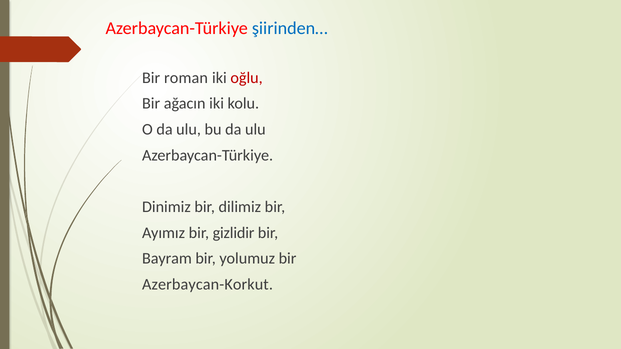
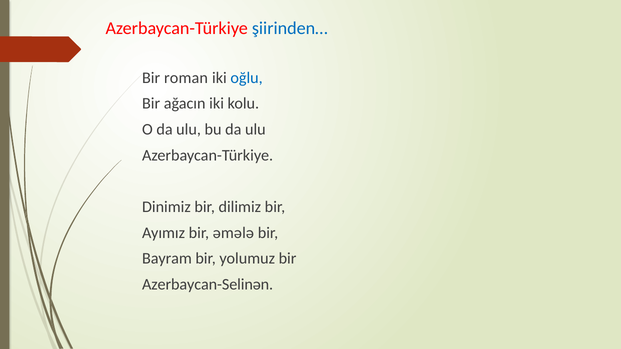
oğlu colour: red -> blue
gizlidir: gizlidir -> əmələ
Azerbaycan-Korkut: Azerbaycan-Korkut -> Azerbaycan-Selinən
